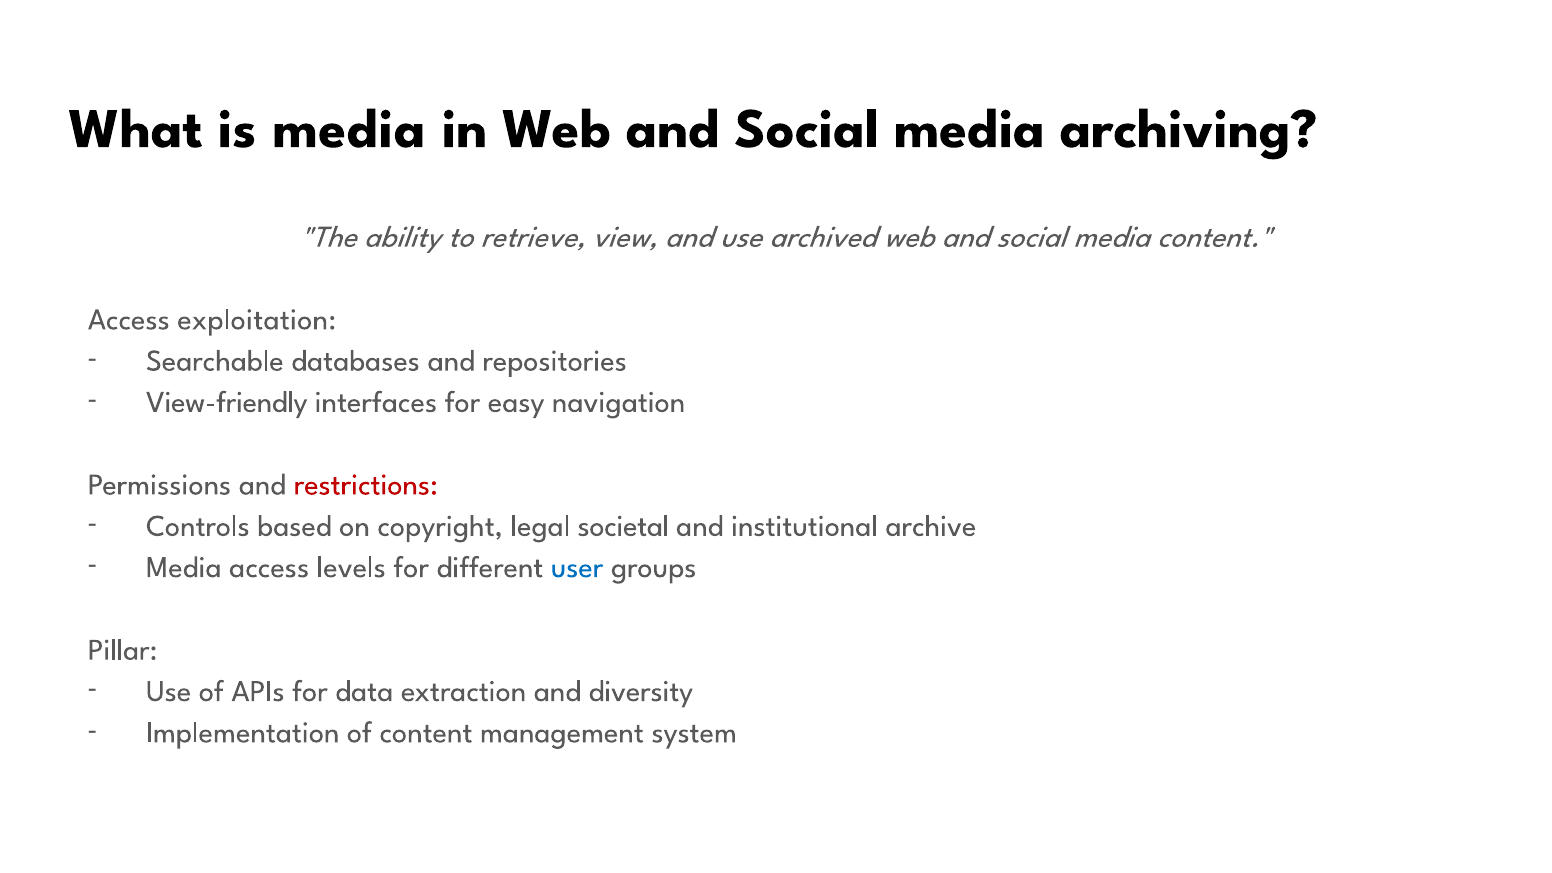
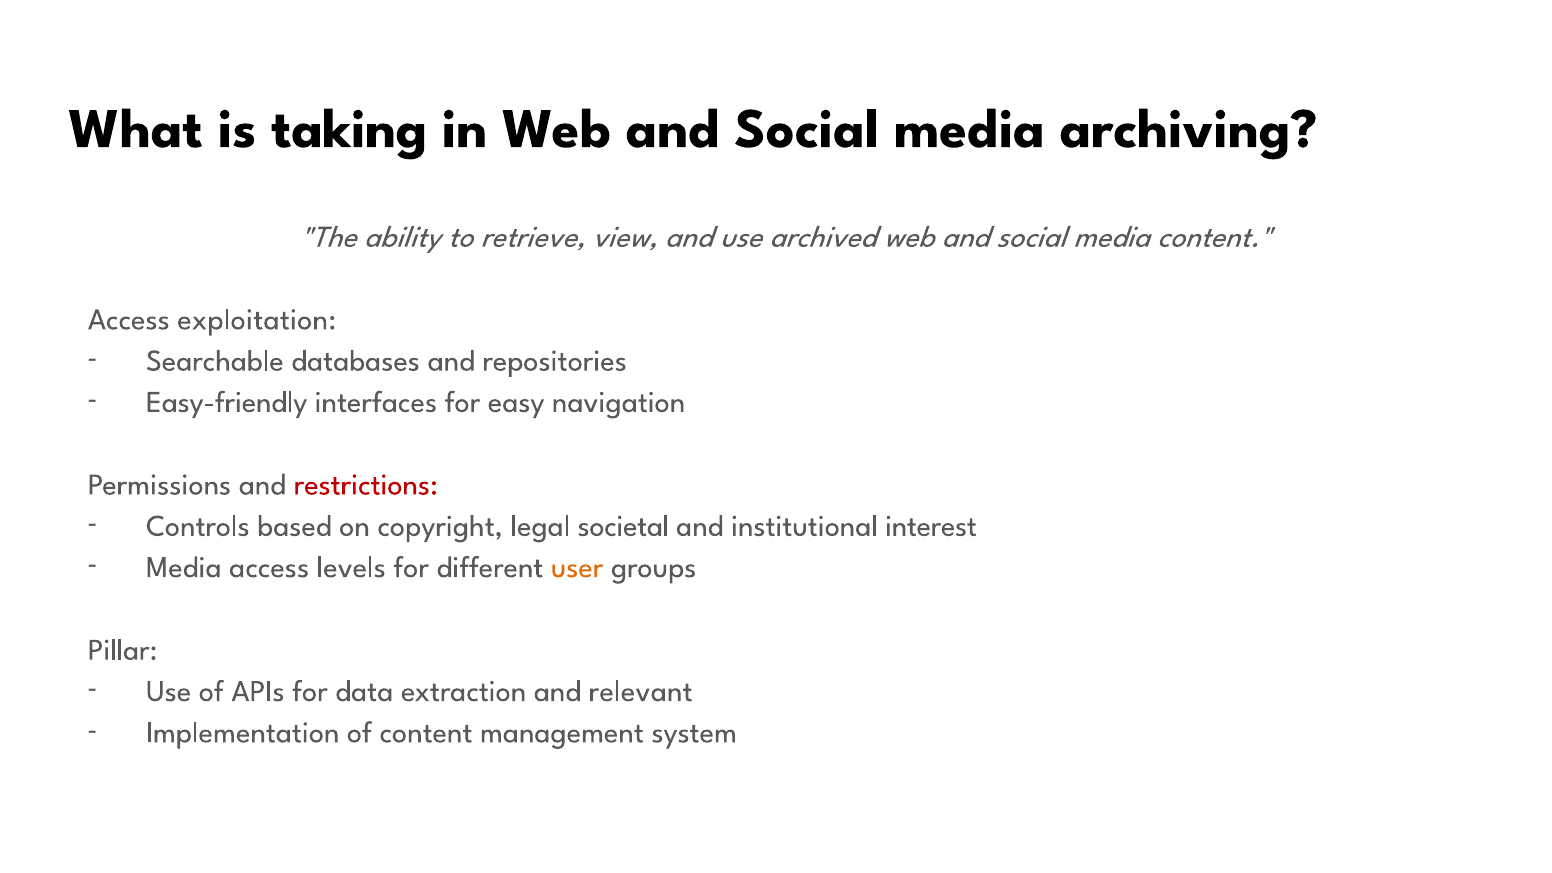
is media: media -> taking
View-friendly: View-friendly -> Easy-friendly
archive: archive -> interest
user colour: blue -> orange
diversity: diversity -> relevant
